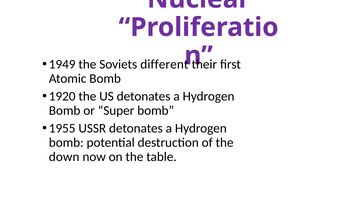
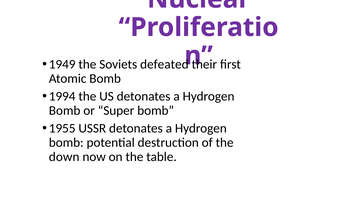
different: different -> defeated
1920: 1920 -> 1994
